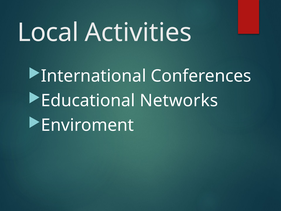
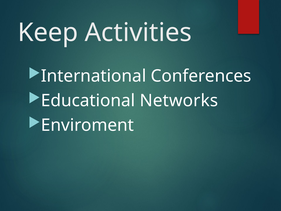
Local: Local -> Keep
